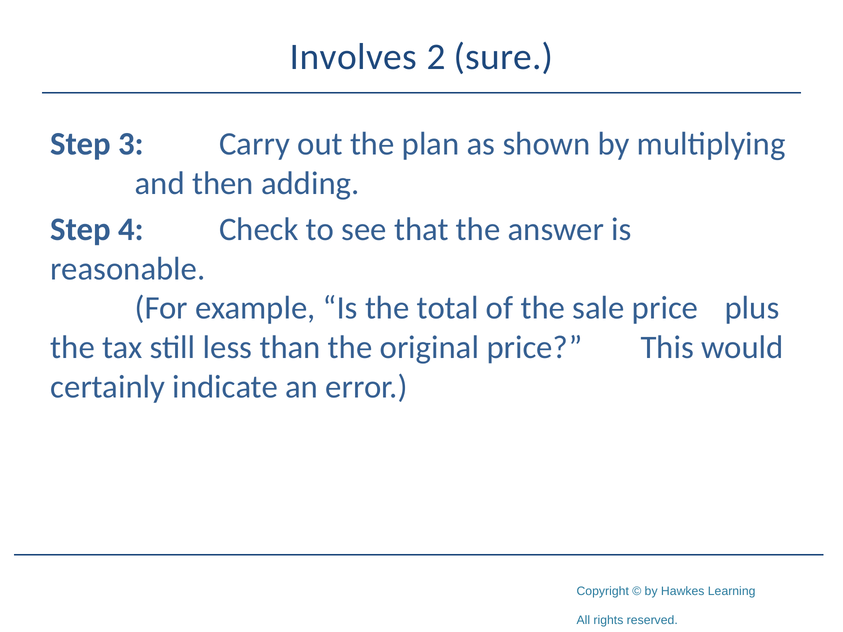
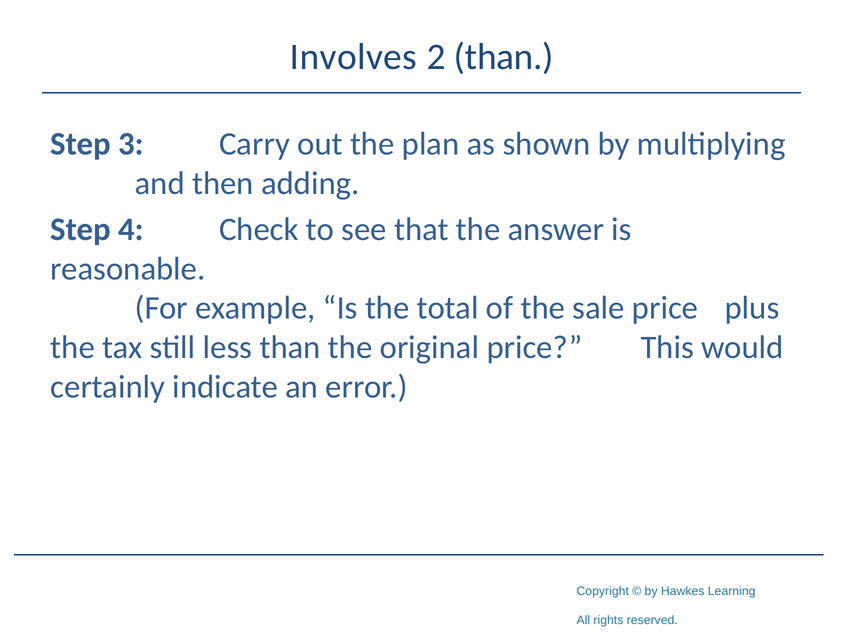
2 sure: sure -> than
